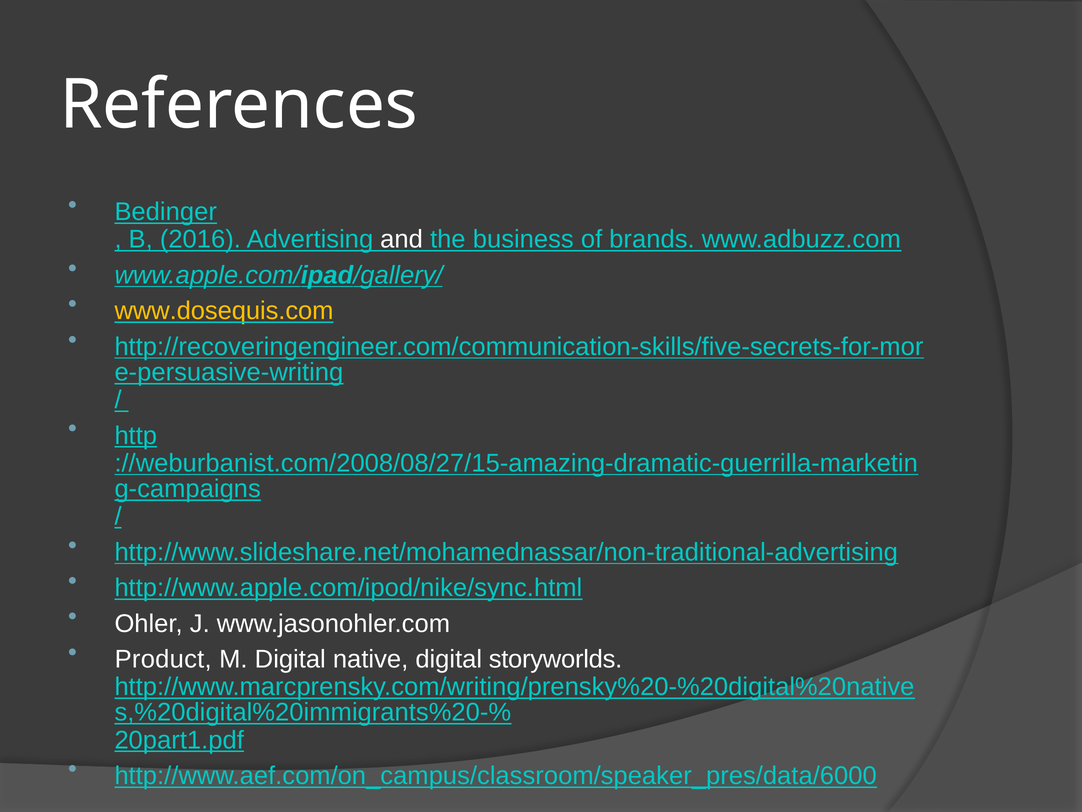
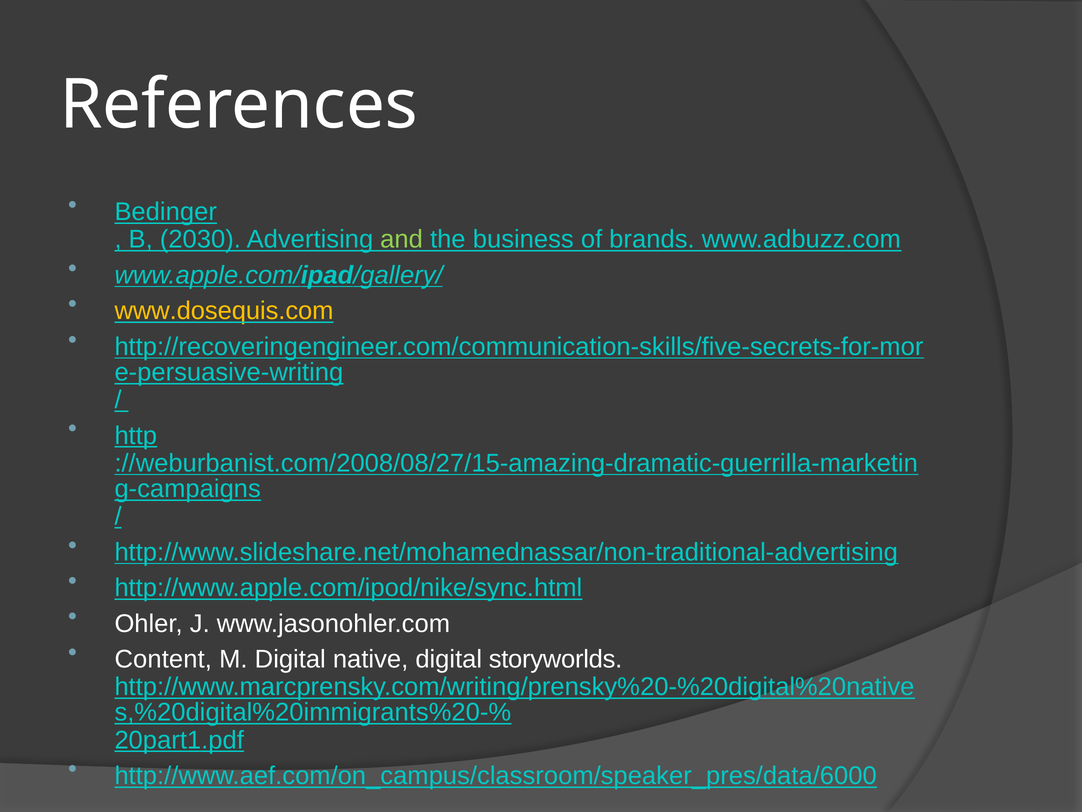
2016: 2016 -> 2030
and colour: white -> light green
Product: Product -> Content
